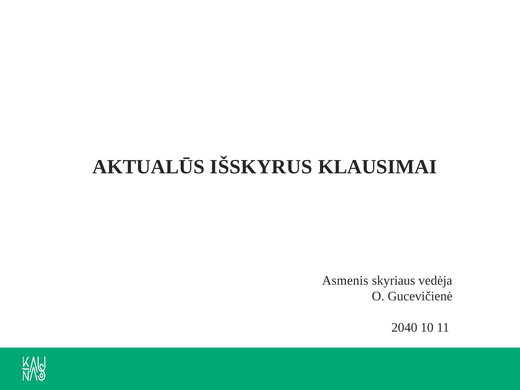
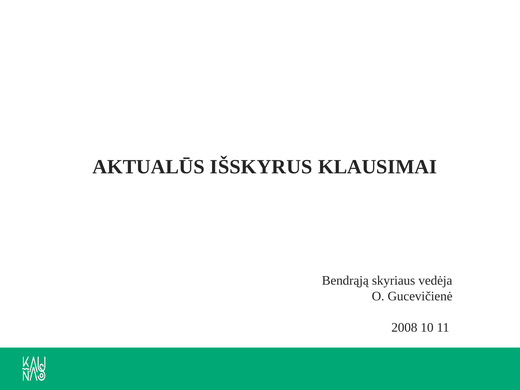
Asmenis: Asmenis -> Bendrąją
2040: 2040 -> 2008
